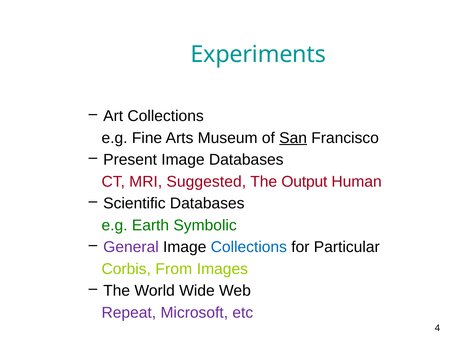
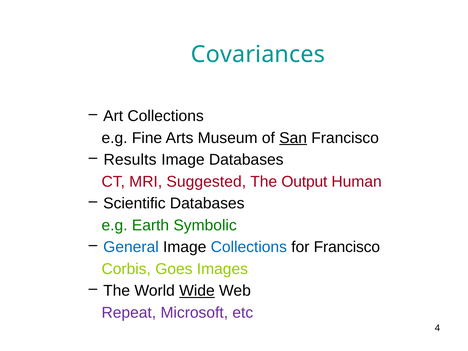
Experiments: Experiments -> Covariances
Present: Present -> Results
General colour: purple -> blue
for Particular: Particular -> Francisco
From: From -> Goes
Wide underline: none -> present
